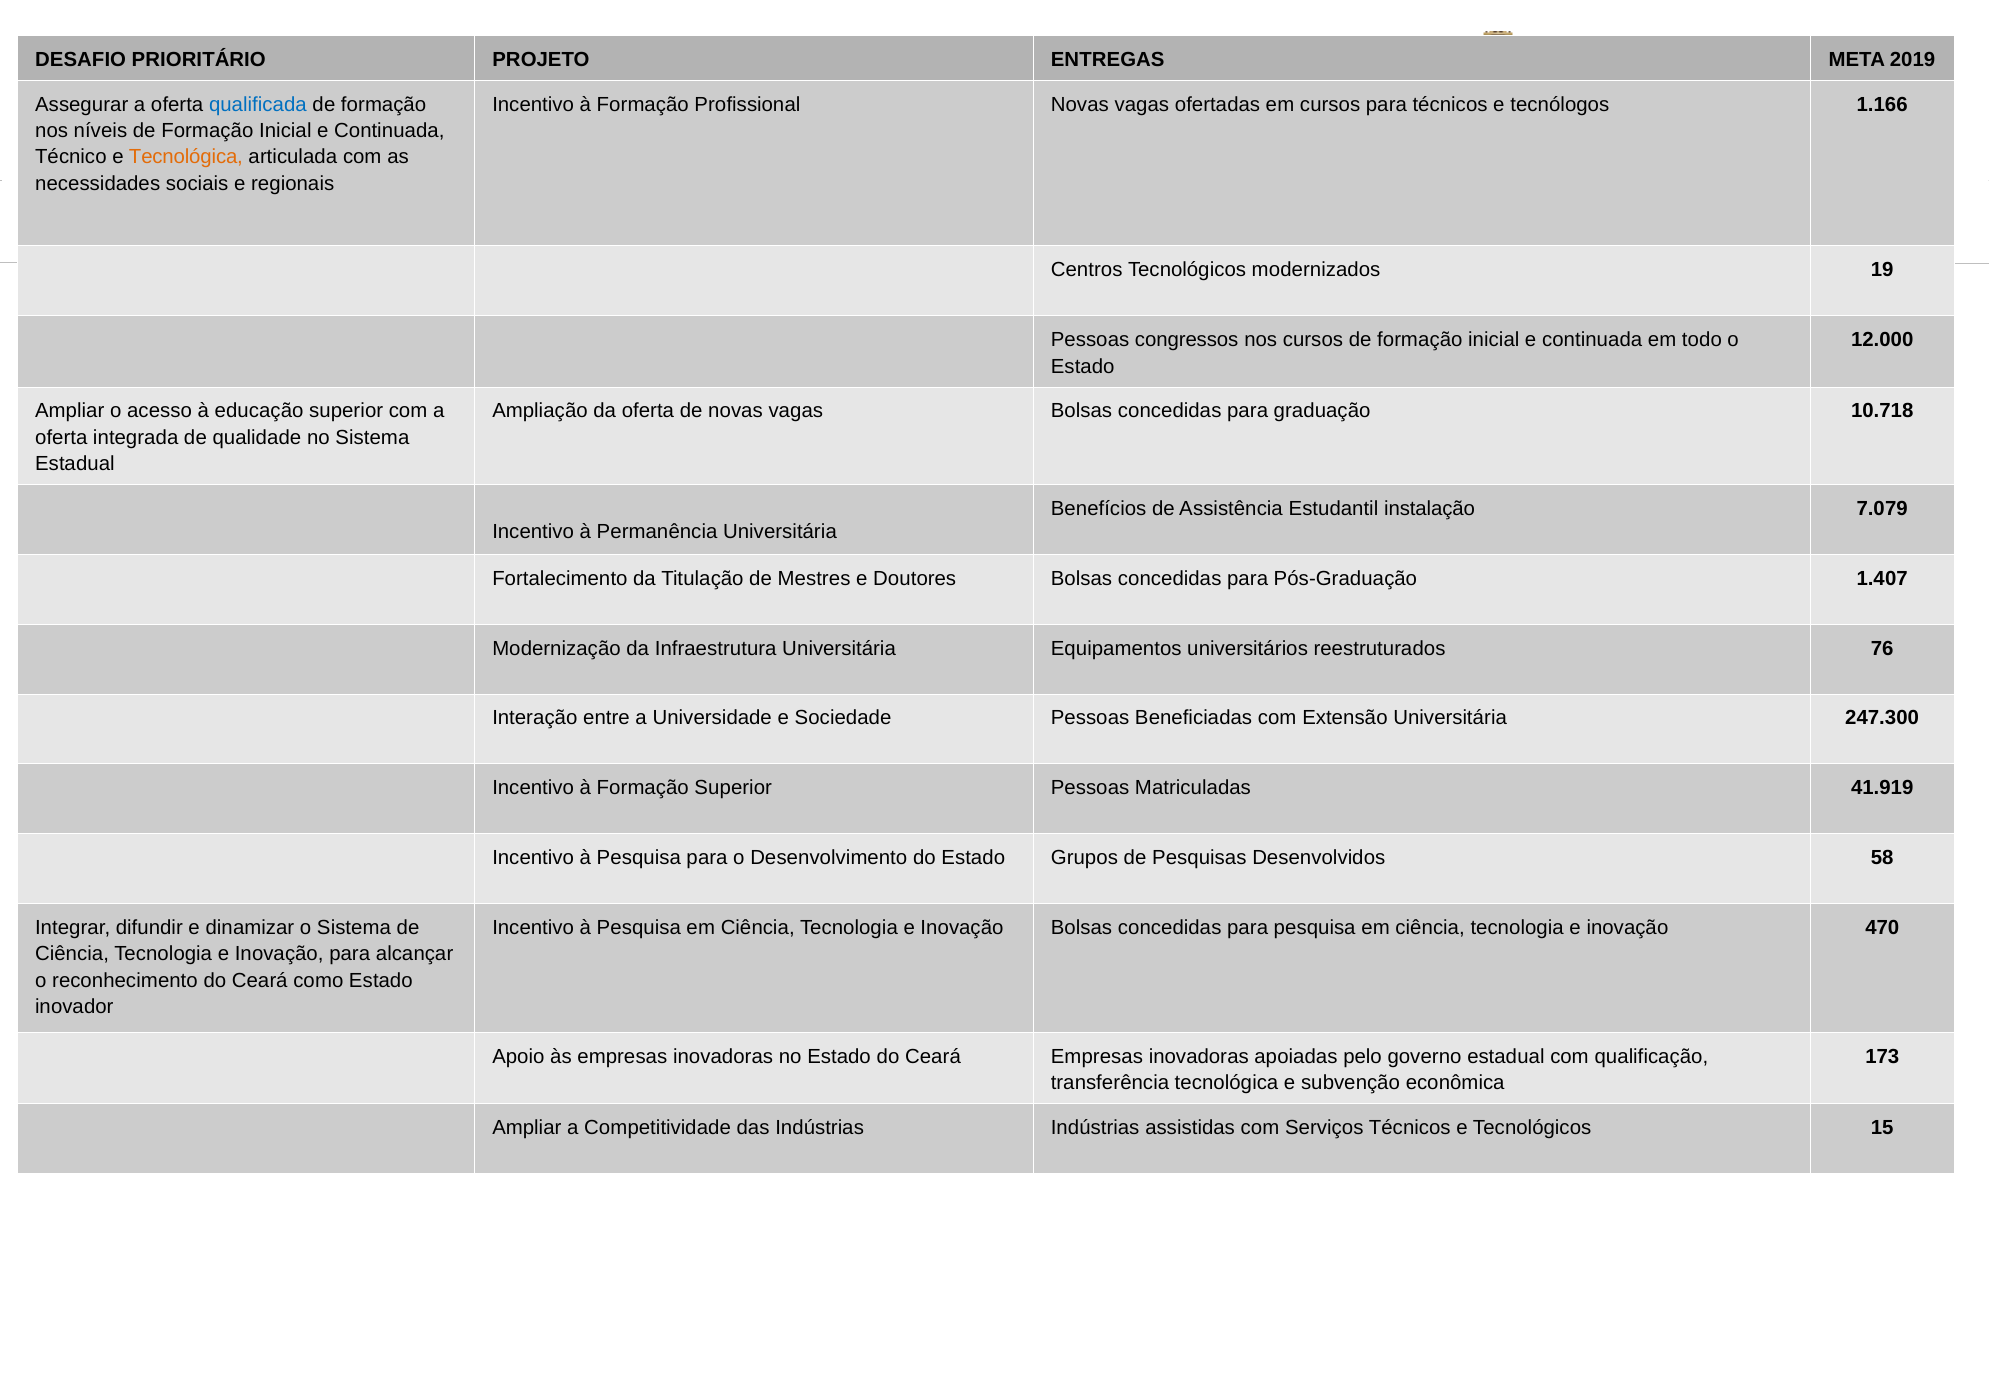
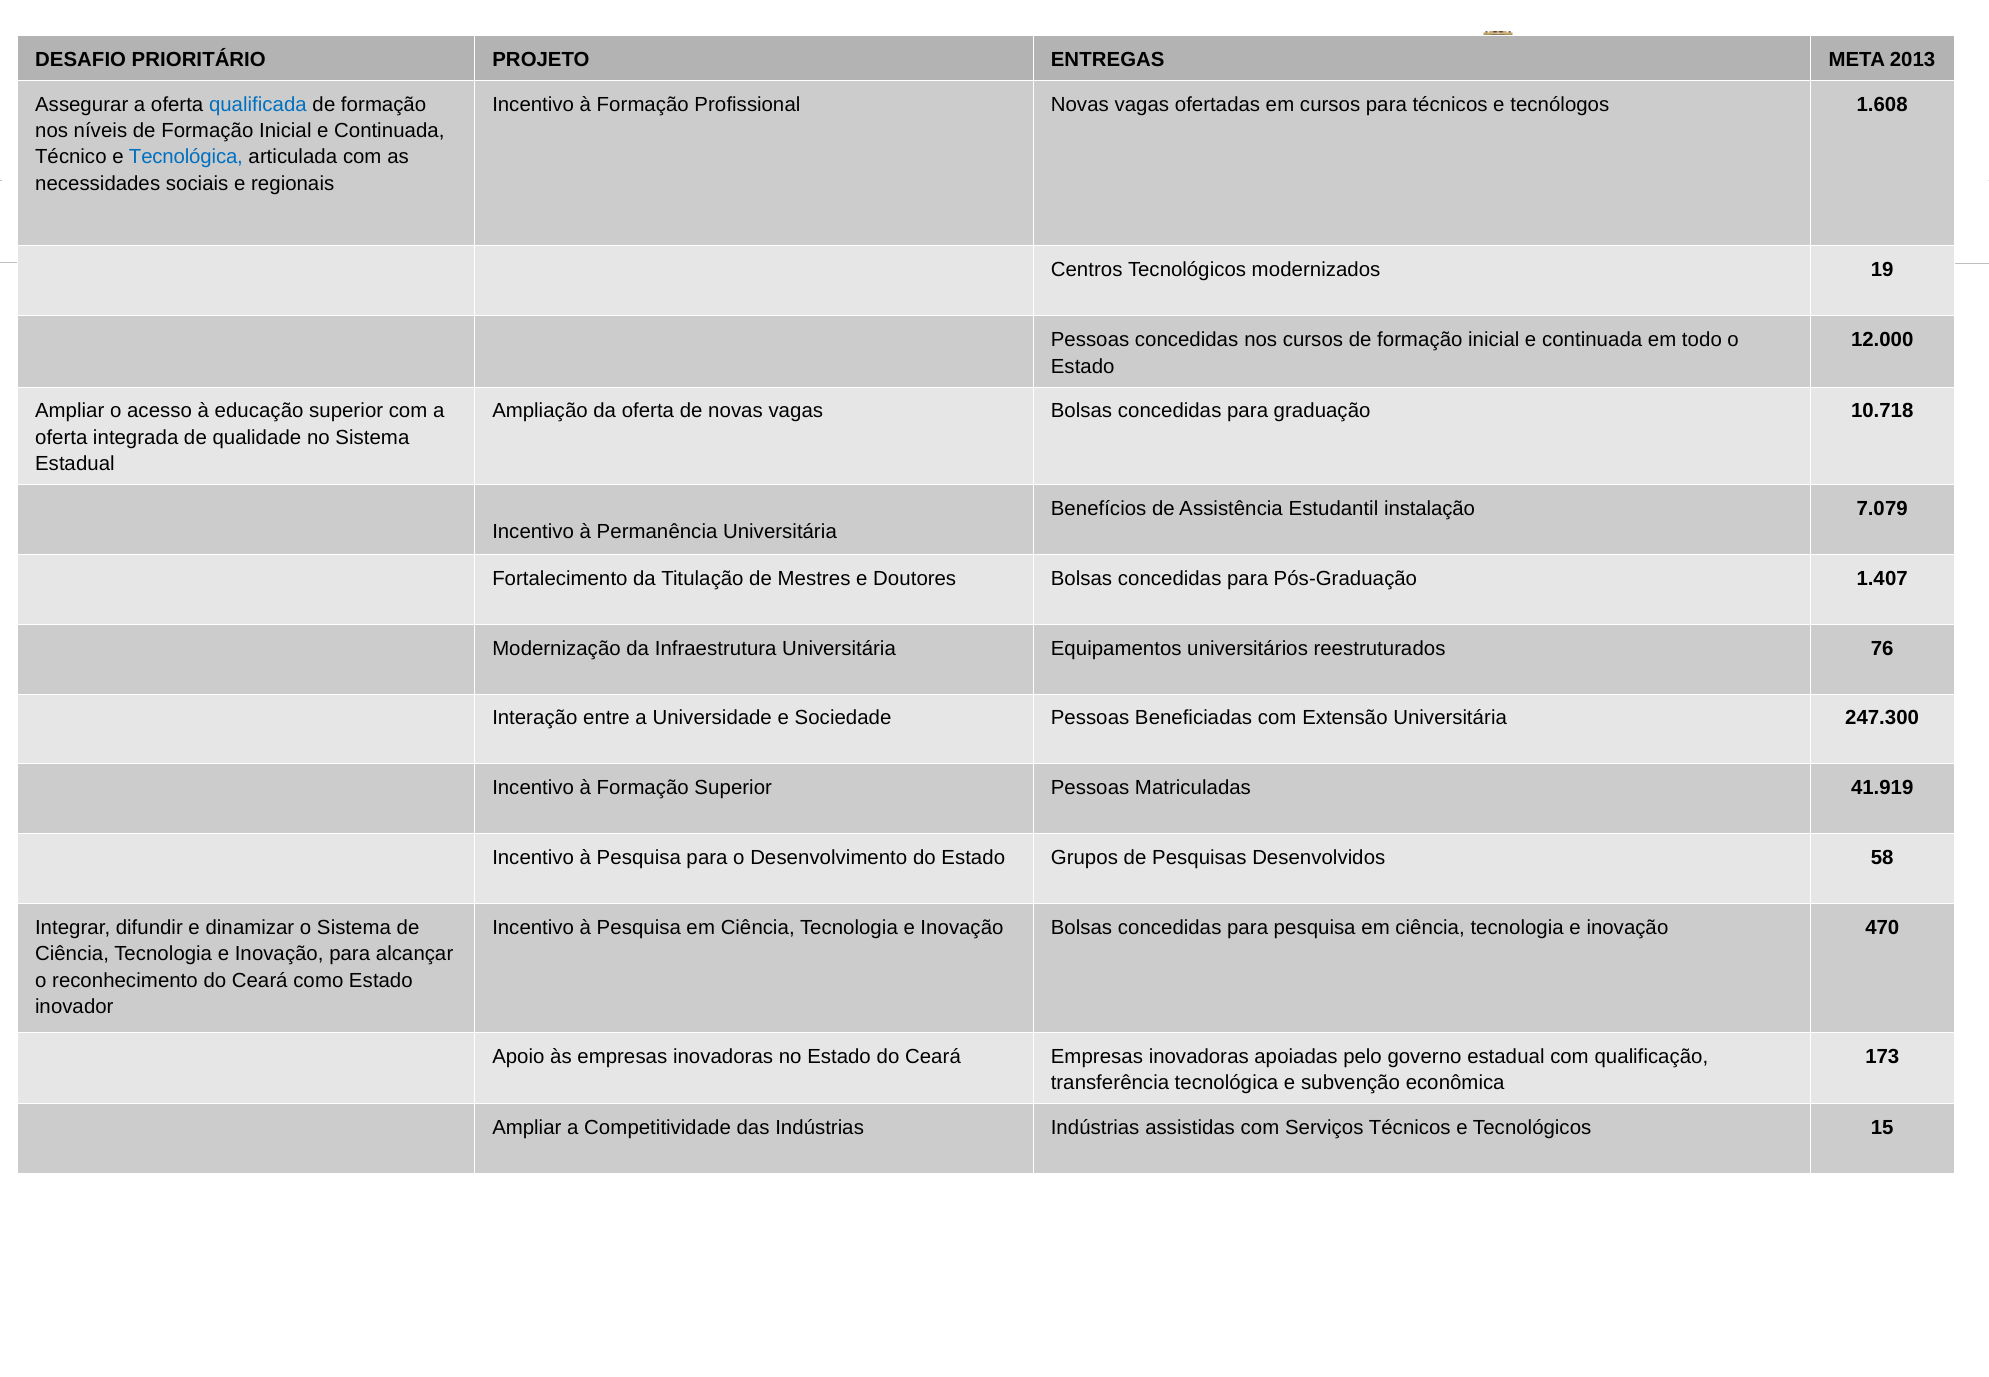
2019: 2019 -> 2013
1.166: 1.166 -> 1.608
Tecnológica at (186, 157) colour: orange -> blue
Pessoas congressos: congressos -> concedidas
